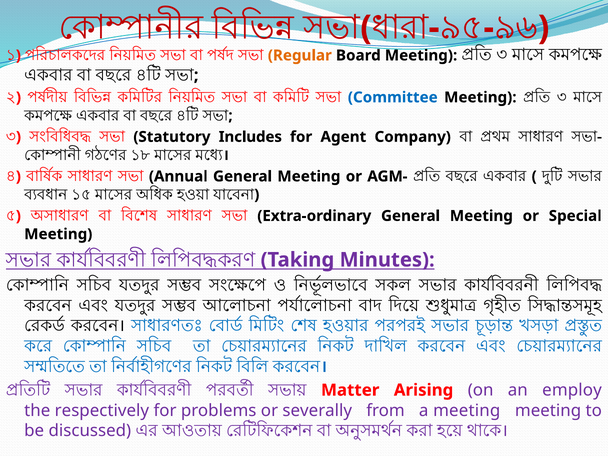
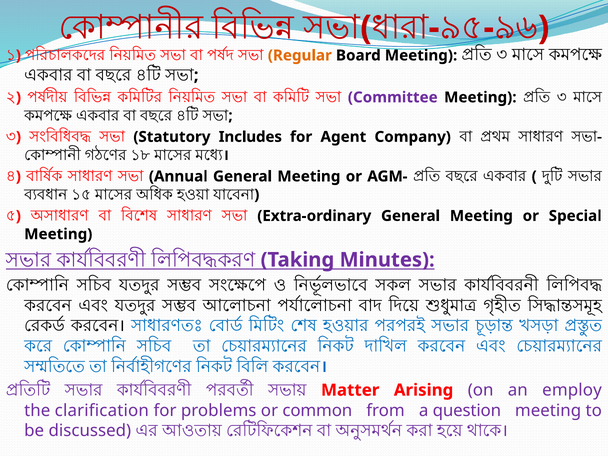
Committee colour: blue -> purple
respectively: respectively -> clarification
severally: severally -> common
a meeting: meeting -> question
